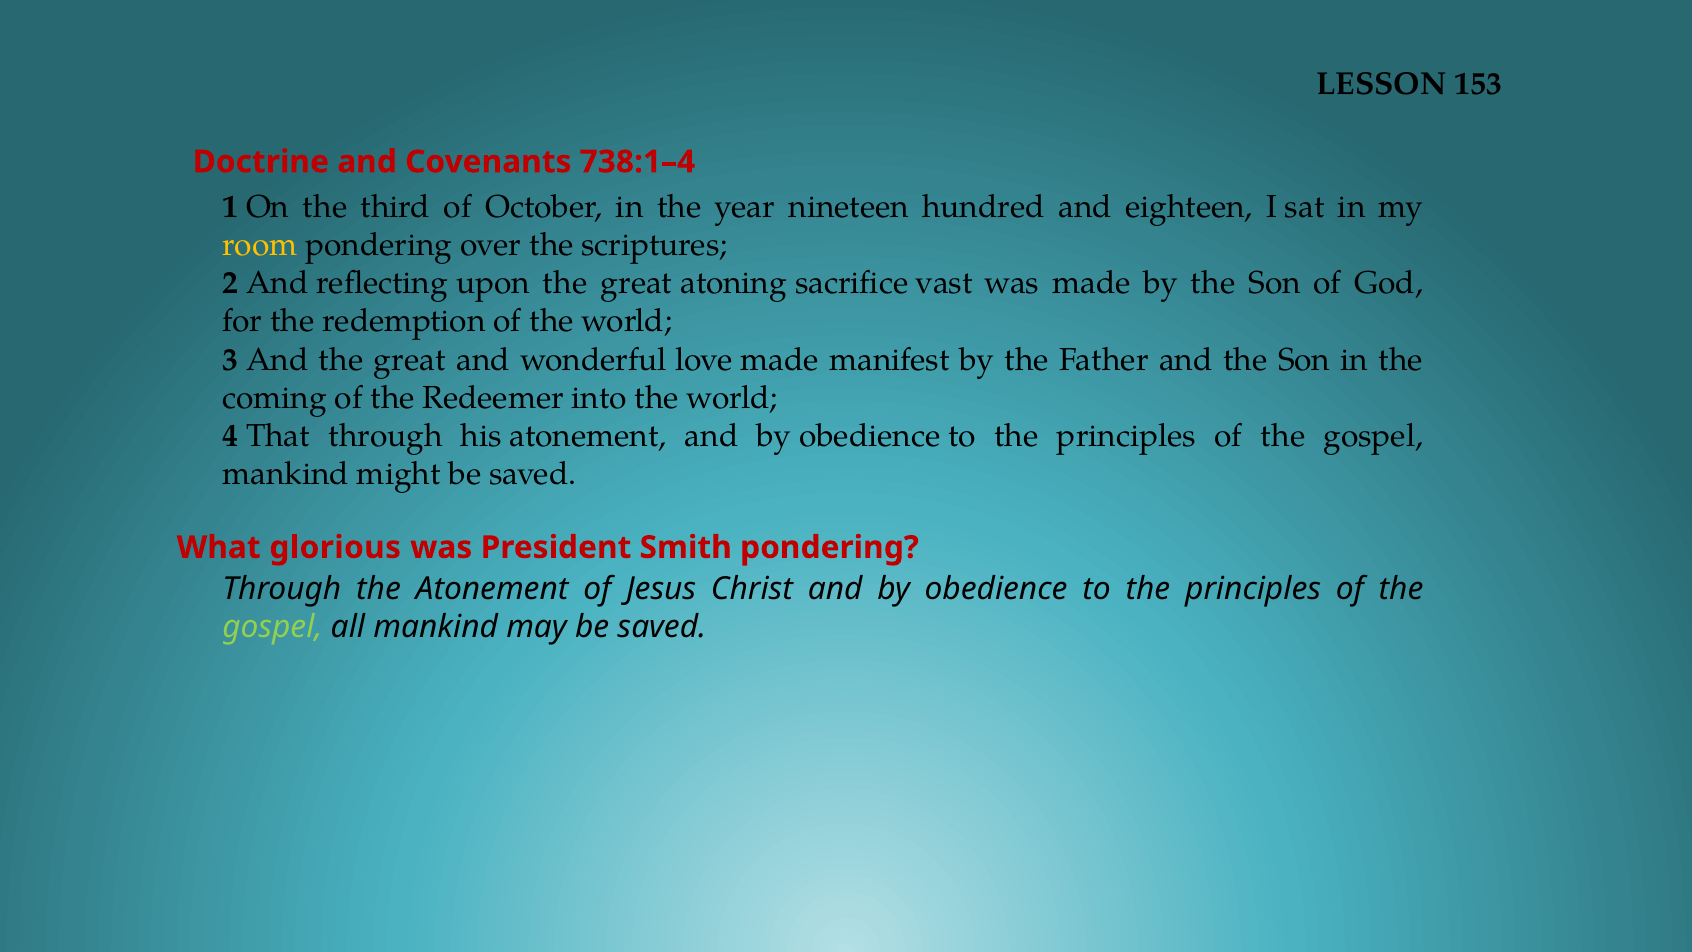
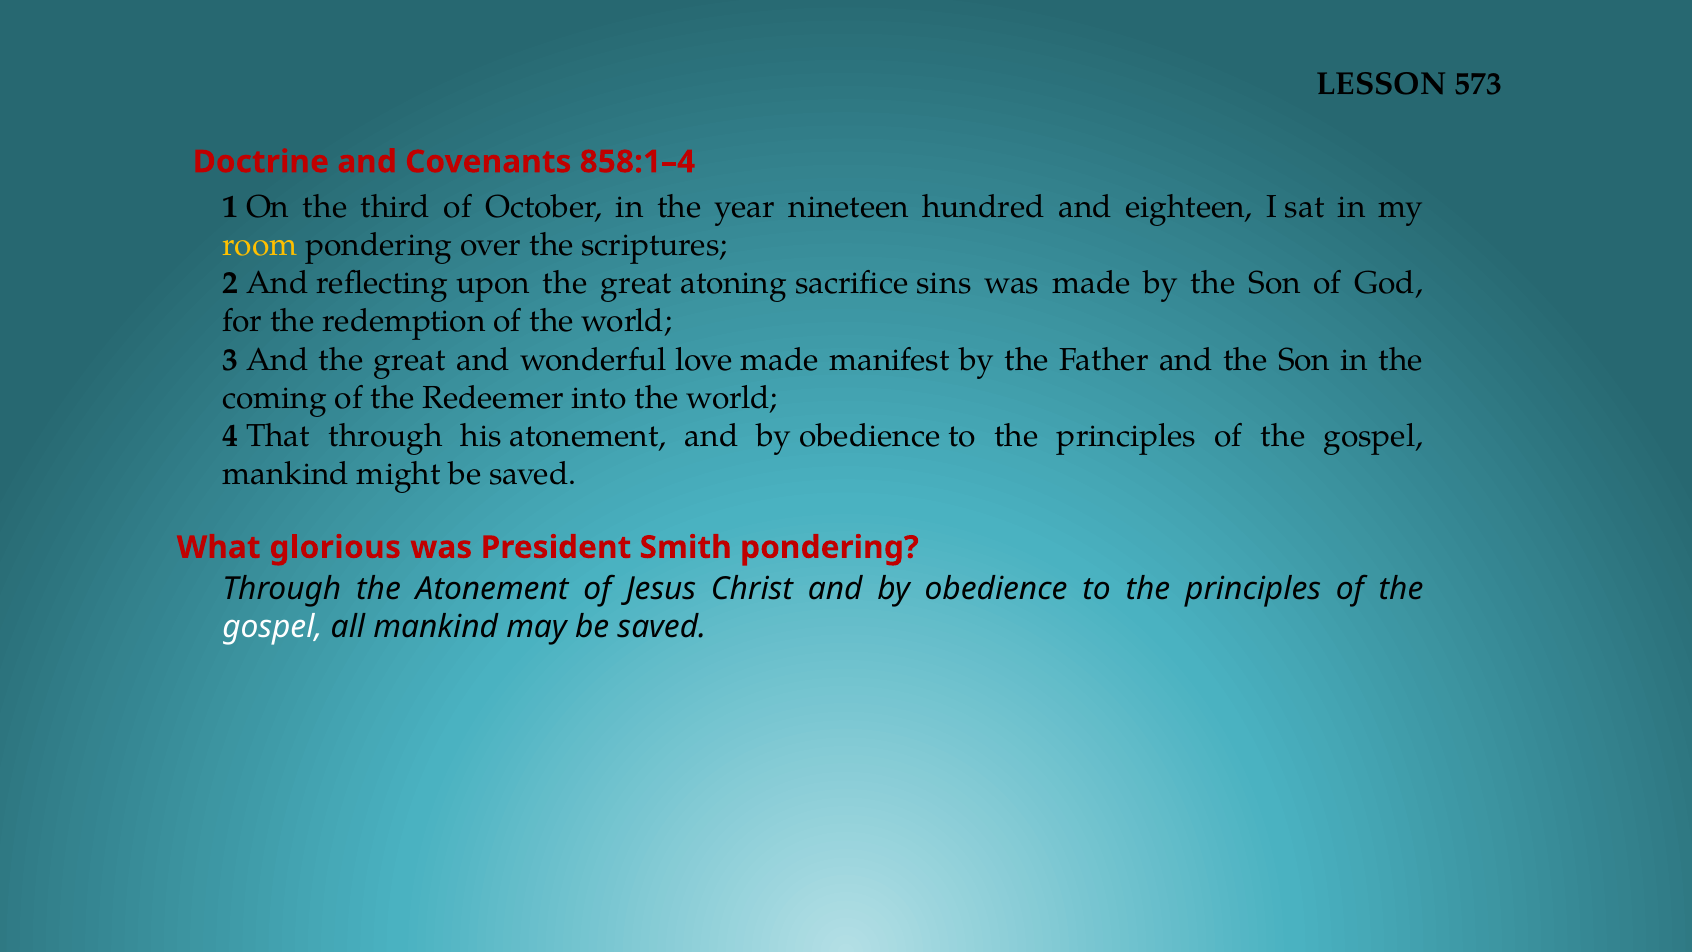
153: 153 -> 573
738:1–4: 738:1–4 -> 858:1–4
vast: vast -> sins
gospel at (272, 627) colour: light green -> white
